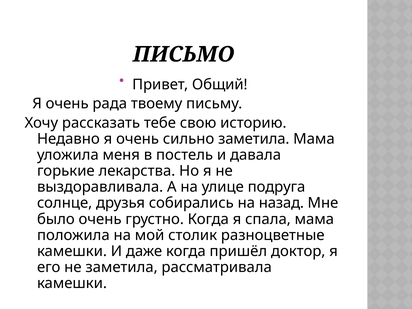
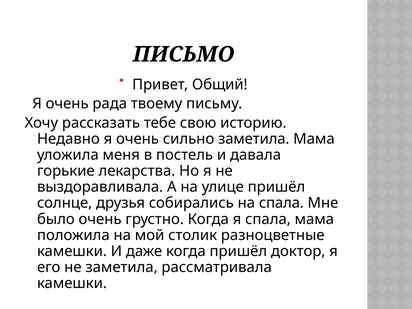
улице подруга: подруга -> пришёл
на назад: назад -> спала
